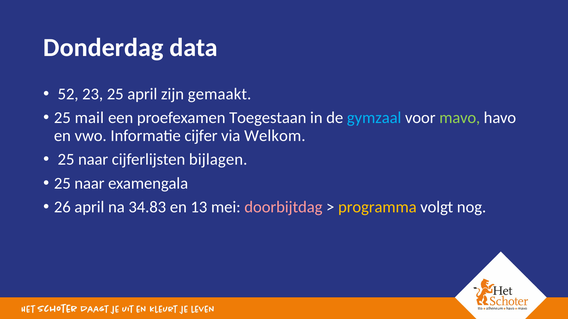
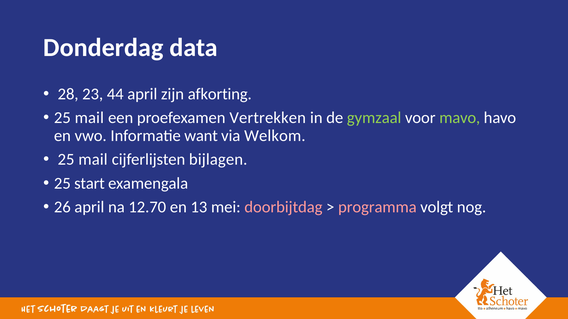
52: 52 -> 28
23 25: 25 -> 44
gemaakt: gemaakt -> afkorting
Toegestaan: Toegestaan -> Vertrekken
gymzaal colour: light blue -> light green
cijfer: cijfer -> want
naar at (93, 160): naar -> mail
naar at (89, 184): naar -> start
34.83: 34.83 -> 12.70
programma colour: yellow -> pink
